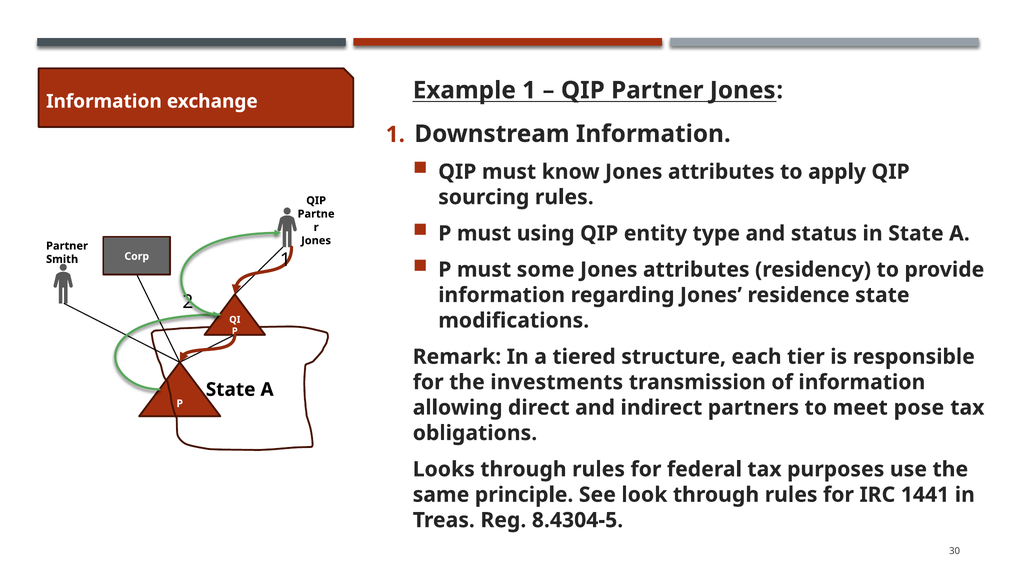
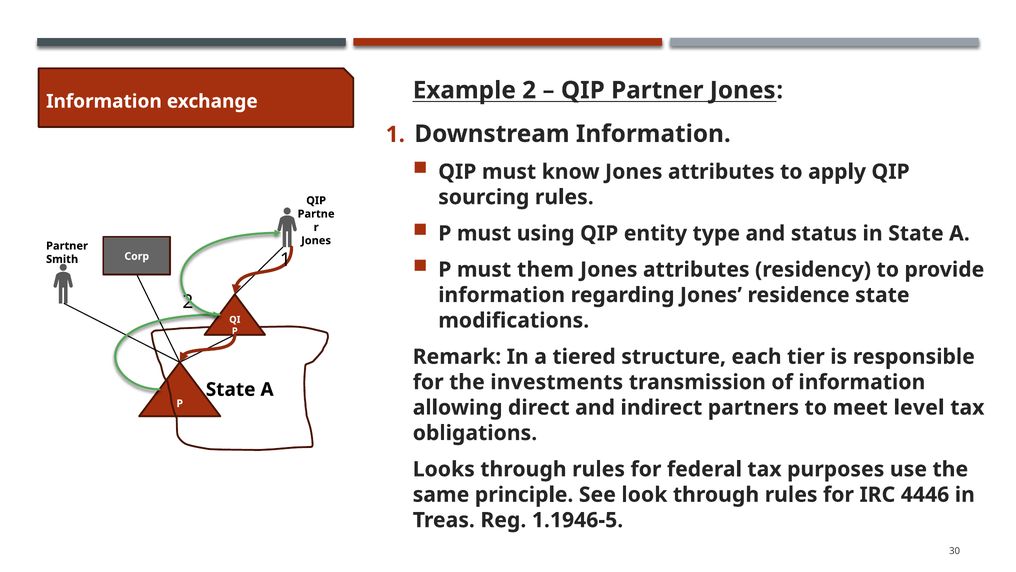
Example 1: 1 -> 2
some: some -> them
pose: pose -> level
1441: 1441 -> 4446
8.4304-5: 8.4304-5 -> 1.1946-5
